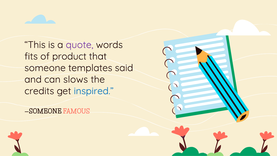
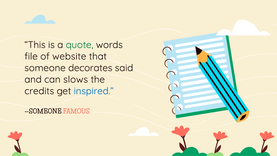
quote colour: purple -> green
fits: fits -> file
product: product -> website
templates: templates -> decorates
